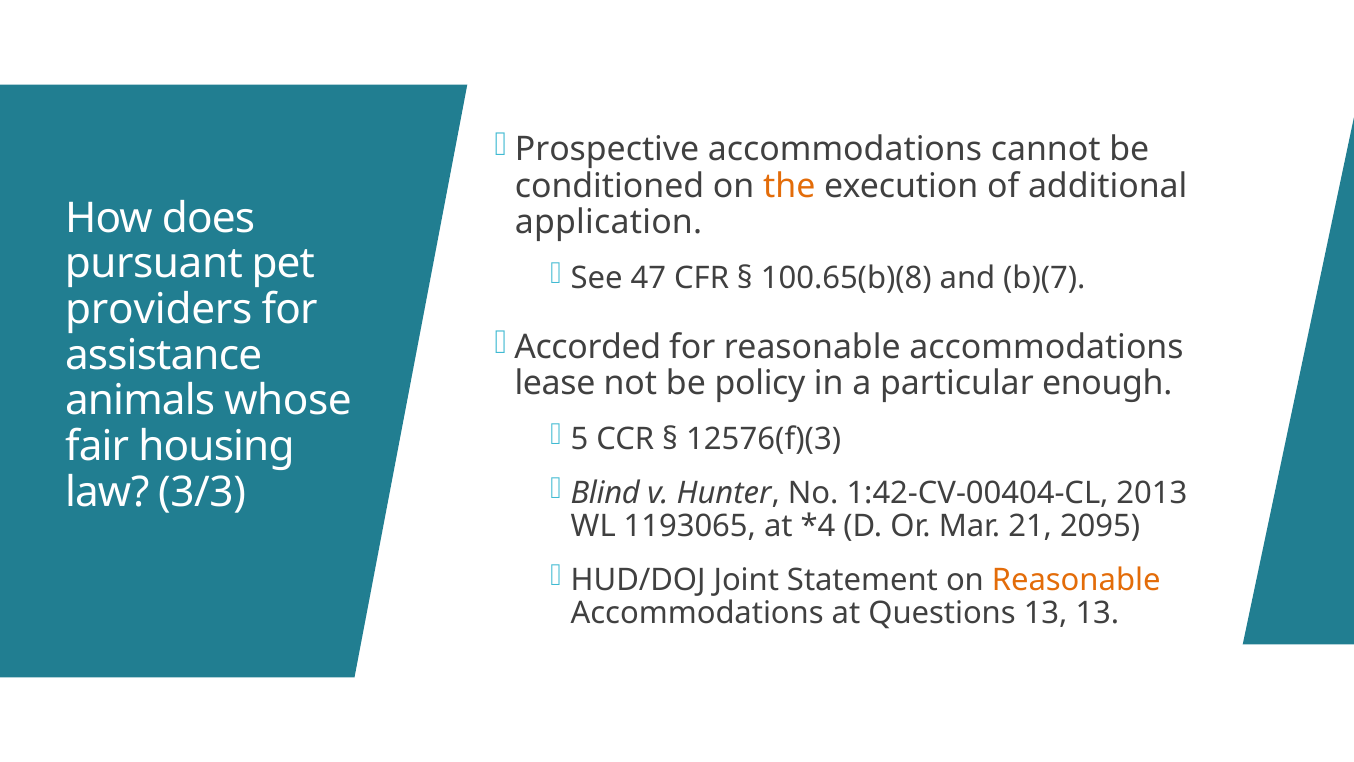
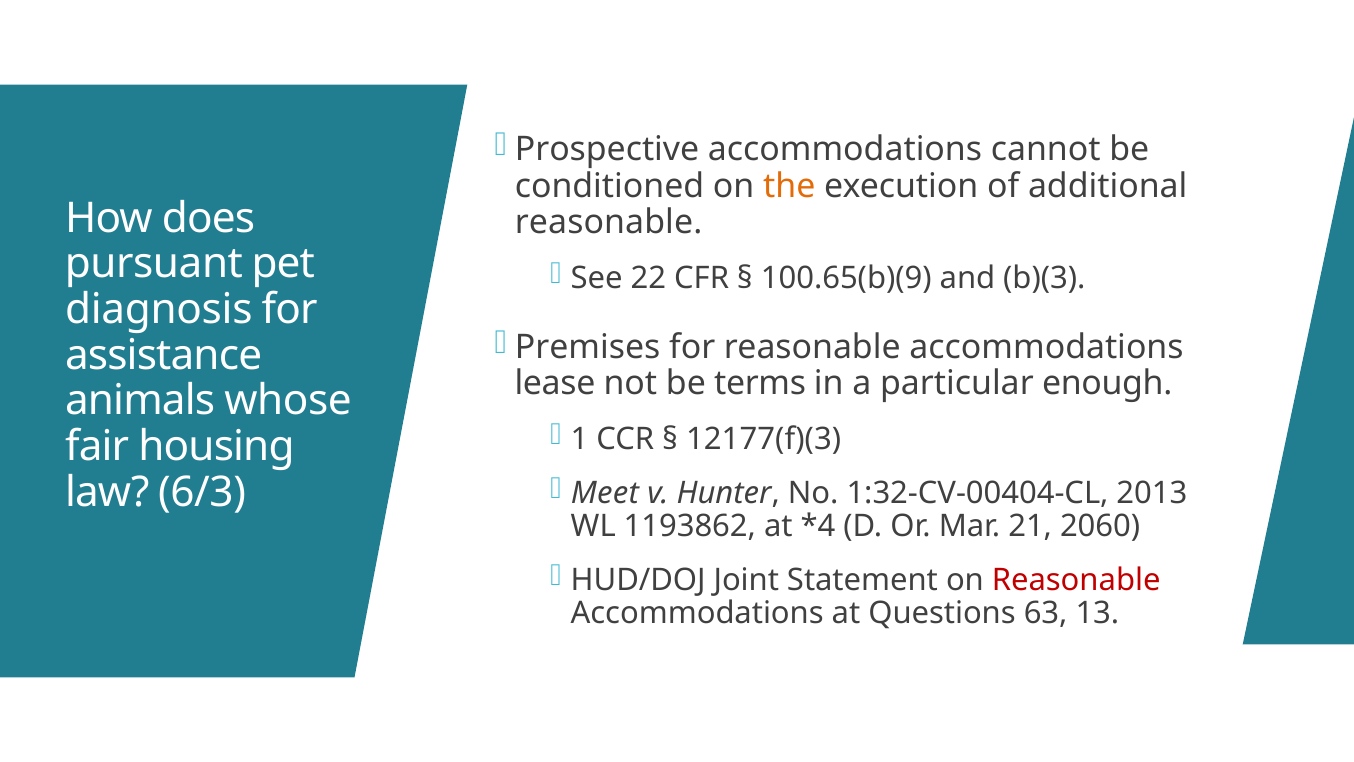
application at (609, 222): application -> reasonable
47: 47 -> 22
100.65(b)(8: 100.65(b)(8 -> 100.65(b)(9
b)(7: b)(7 -> b)(3
providers: providers -> diagnosis
Accorded: Accorded -> Premises
policy: policy -> terms
5: 5 -> 1
12576(f)(3: 12576(f)(3 -> 12177(f)(3
Blind: Blind -> Meet
1:42-CV-00404-CL: 1:42-CV-00404-CL -> 1:32-CV-00404-CL
3/3: 3/3 -> 6/3
1193065: 1193065 -> 1193862
2095: 2095 -> 2060
Reasonable at (1076, 580) colour: orange -> red
Questions 13: 13 -> 63
